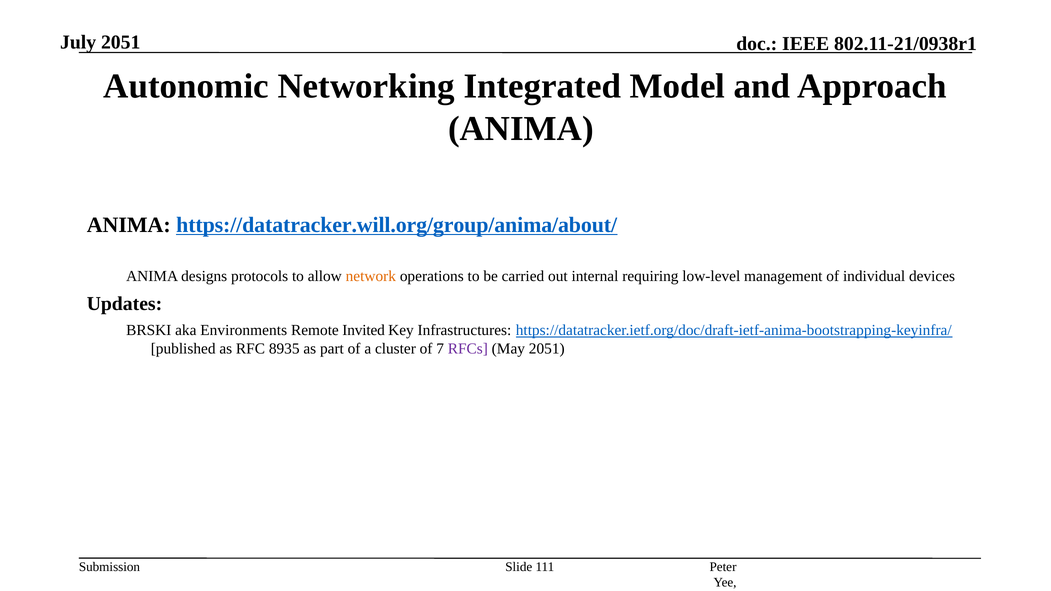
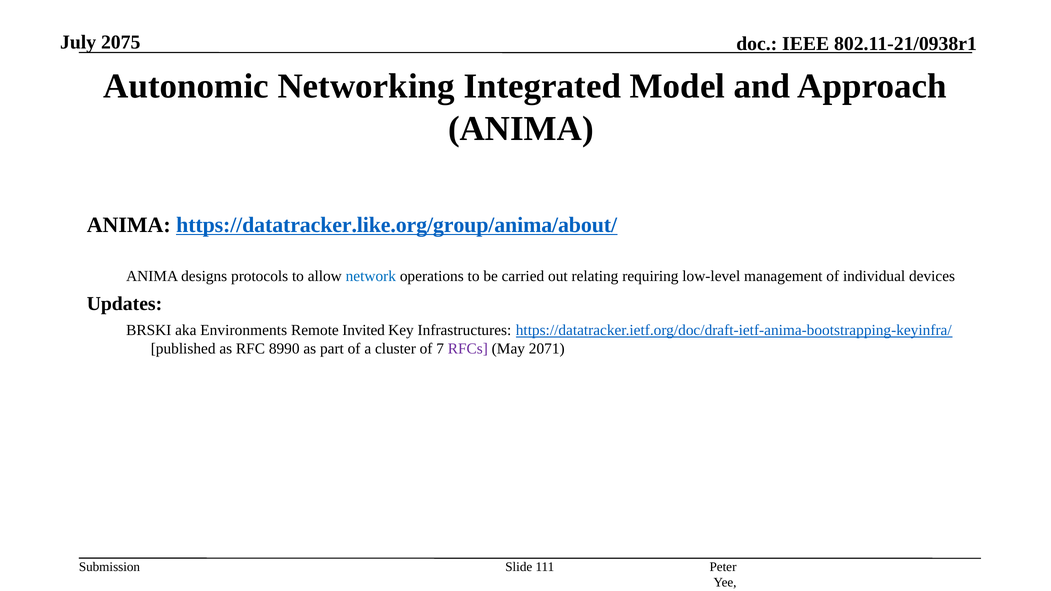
July 2051: 2051 -> 2075
https://datatracker.will.org/group/anima/about/: https://datatracker.will.org/group/anima/about/ -> https://datatracker.like.org/group/anima/about/
network colour: orange -> blue
internal: internal -> relating
8935: 8935 -> 8990
May 2051: 2051 -> 2071
